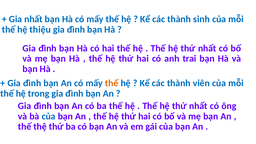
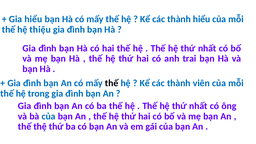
Gia nhất: nhất -> hiểu
thành sinh: sinh -> hiểu
thế at (112, 83) colour: orange -> black
